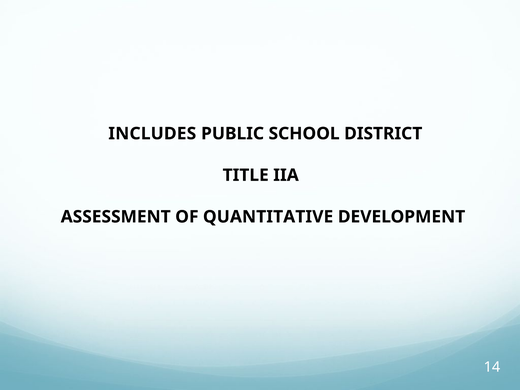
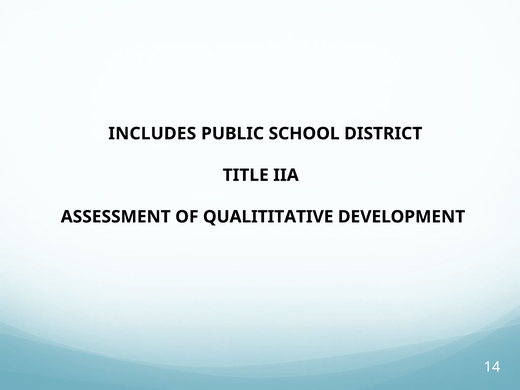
QUANTITATIVE: QUANTITATIVE -> QUALITITATIVE
